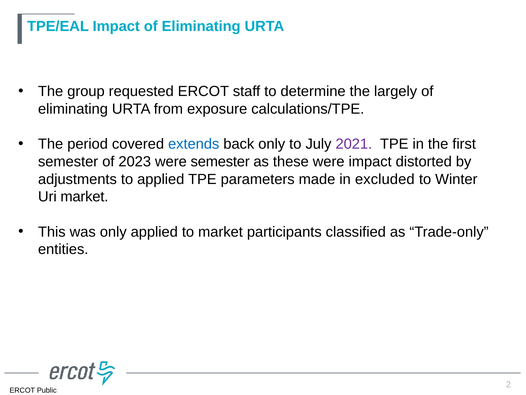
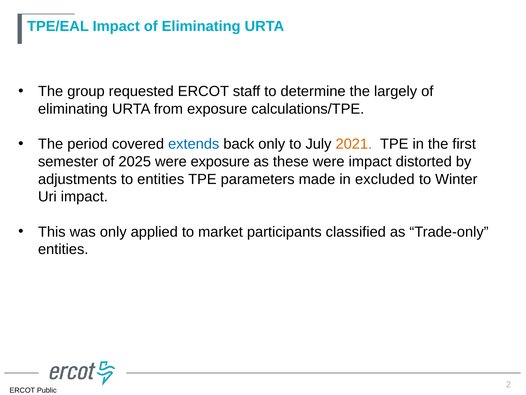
2021 colour: purple -> orange
2023: 2023 -> 2025
were semester: semester -> exposure
to applied: applied -> entities
Uri market: market -> impact
